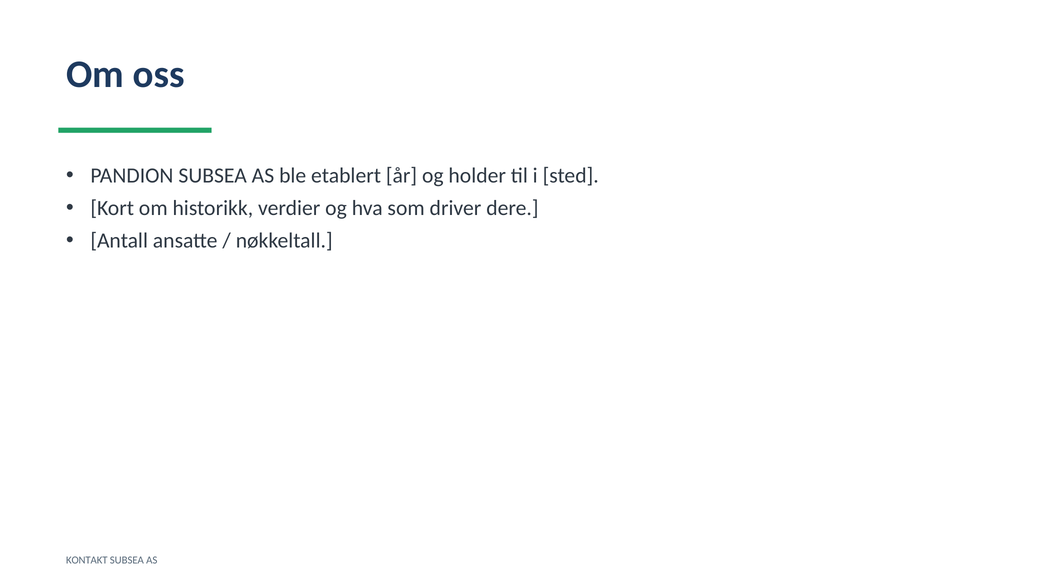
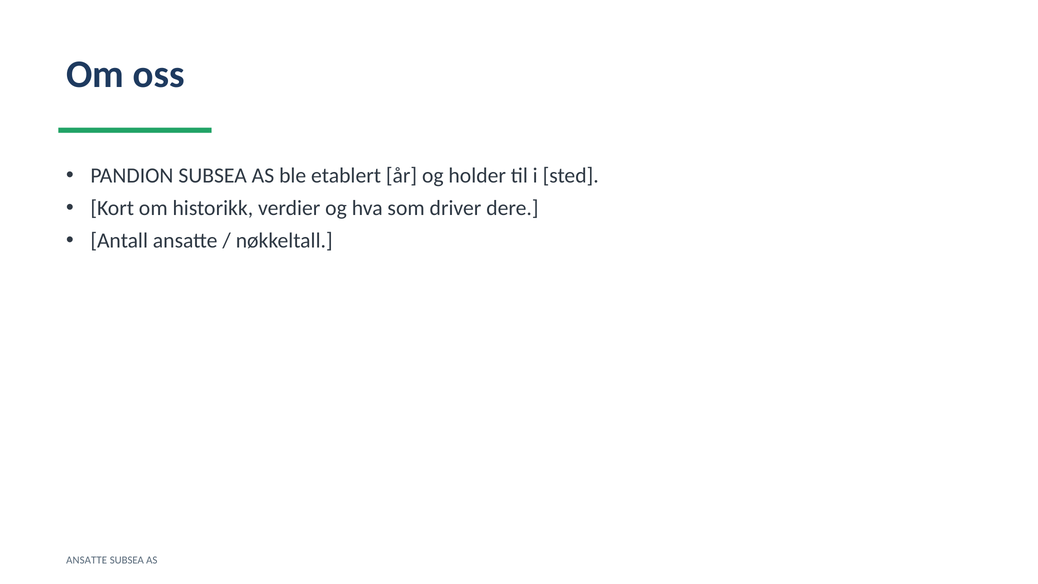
KONTAKT at (87, 560): KONTAKT -> ANSATTE
